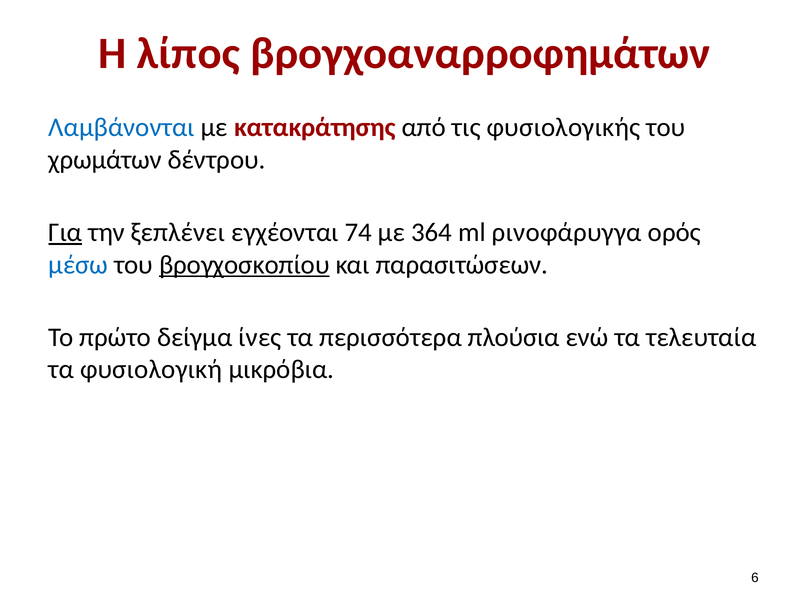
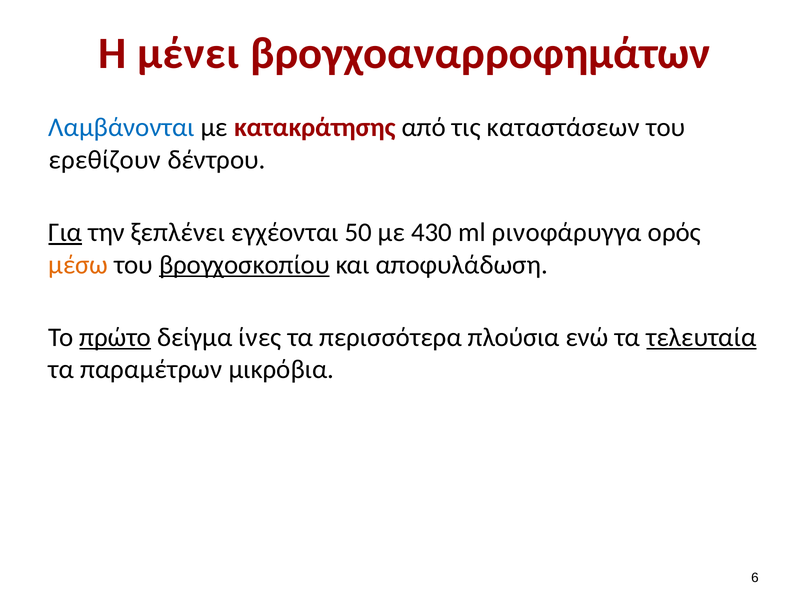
λίπος: λίπος -> μένει
φυσιολογικής: φυσιολογικής -> καταστάσεων
χρωμάτων: χρωμάτων -> ερεθίζουν
74: 74 -> 50
364: 364 -> 430
μέσω colour: blue -> orange
παρασιτώσεων: παρασιτώσεων -> αποφυλάδωση
πρώτο underline: none -> present
τελευταία underline: none -> present
φυσιολογική: φυσιολογική -> παραμέτρων
